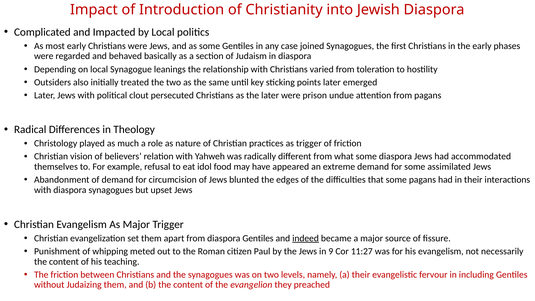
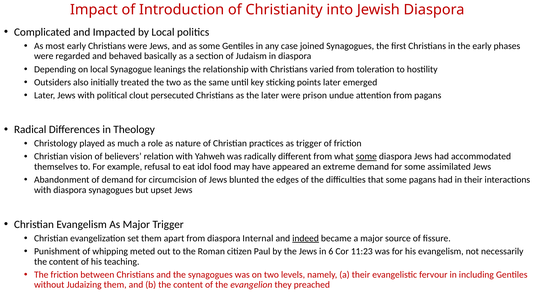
some at (366, 157) underline: none -> present
diaspora Gentiles: Gentiles -> Internal
9: 9 -> 6
11:27: 11:27 -> 11:23
